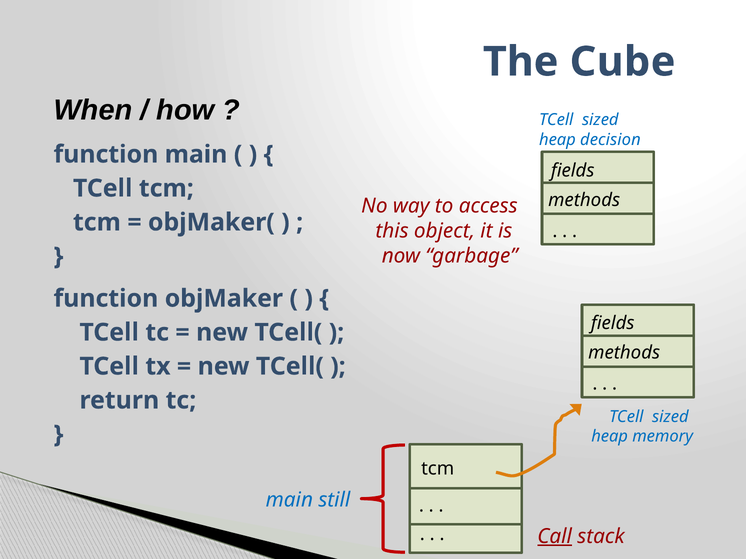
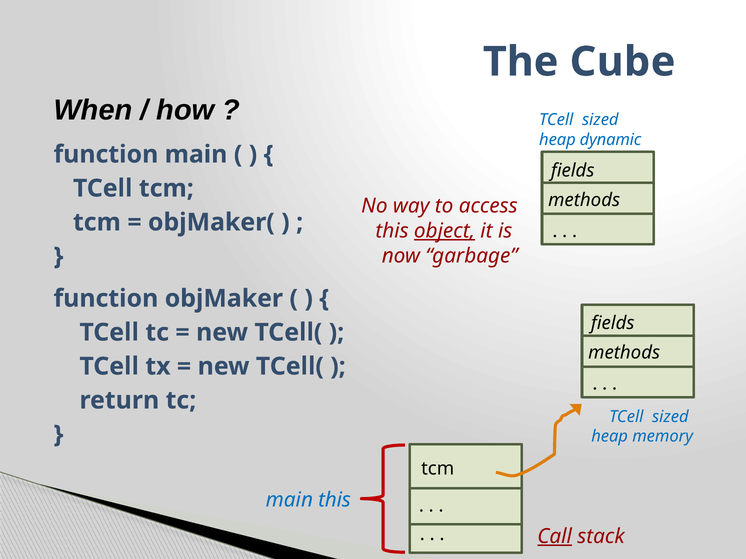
decision: decision -> dynamic
object underline: none -> present
main still: still -> this
